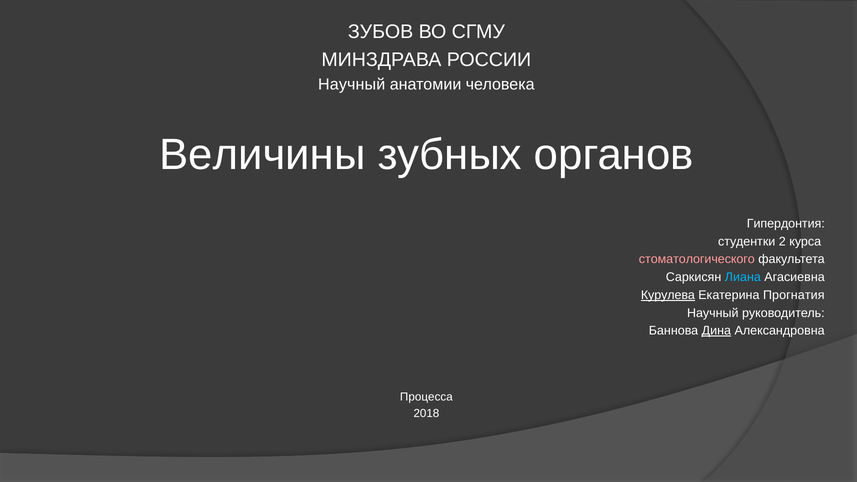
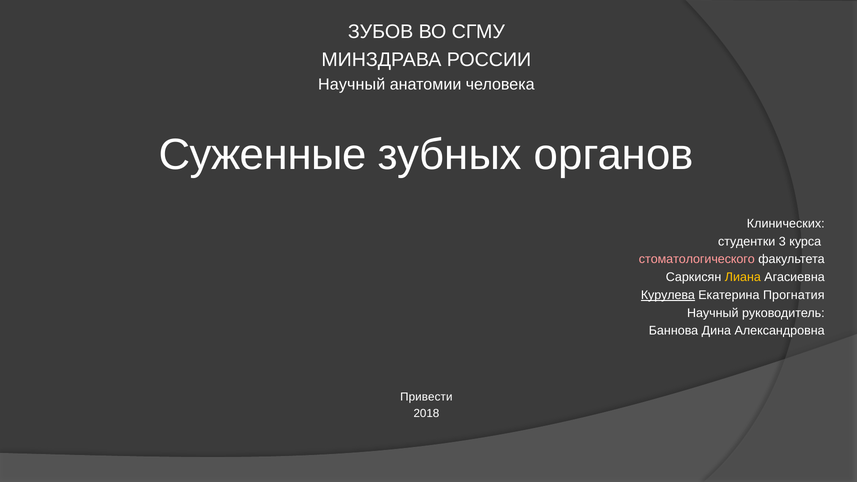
Величины: Величины -> Суженные
Гипердонтия: Гипердонтия -> Клинических
2: 2 -> 3
Лиана colour: light blue -> yellow
Дина underline: present -> none
Процесса: Процесса -> Привести
